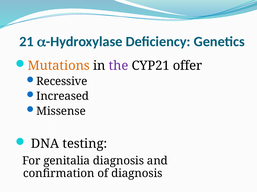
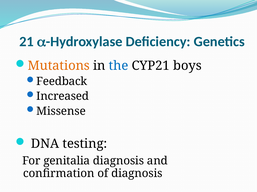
the colour: purple -> blue
offer: offer -> boys
Recessive: Recessive -> Feedback
